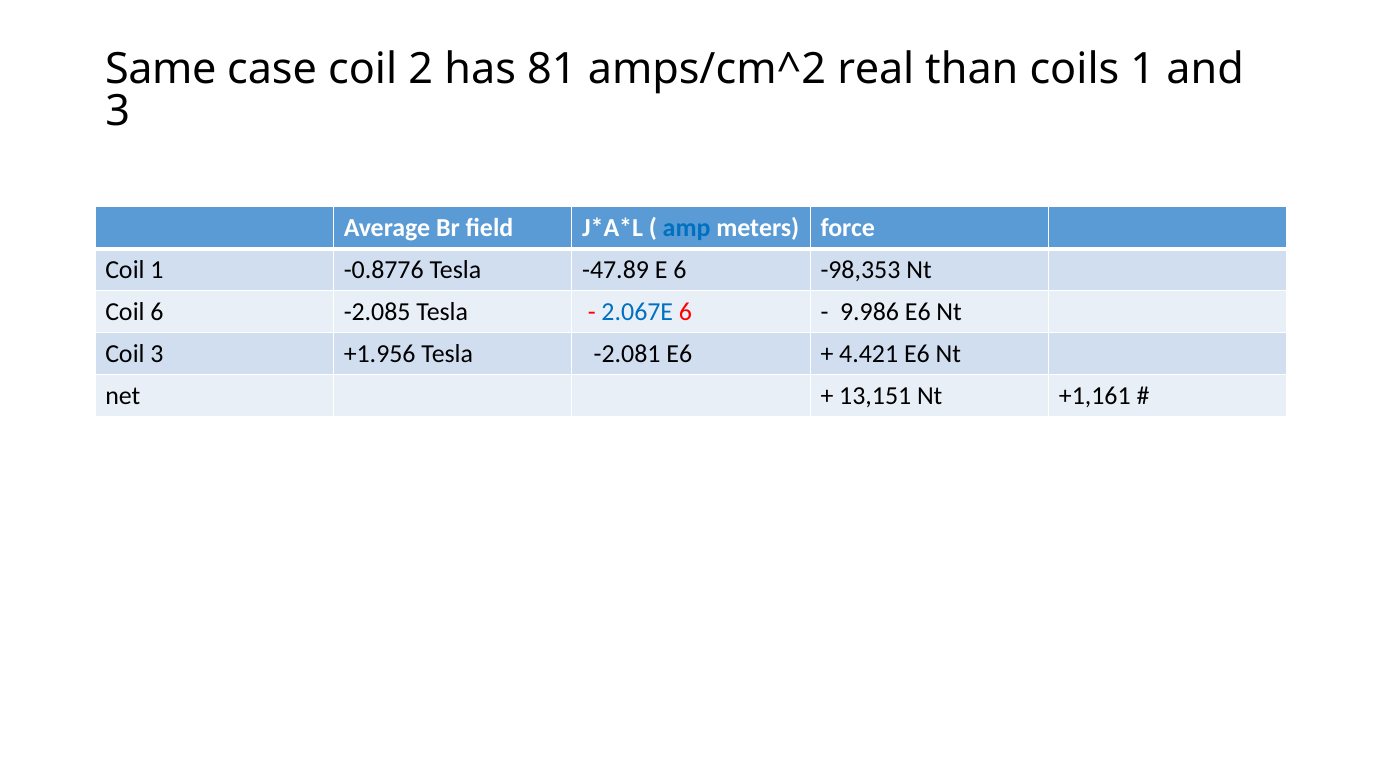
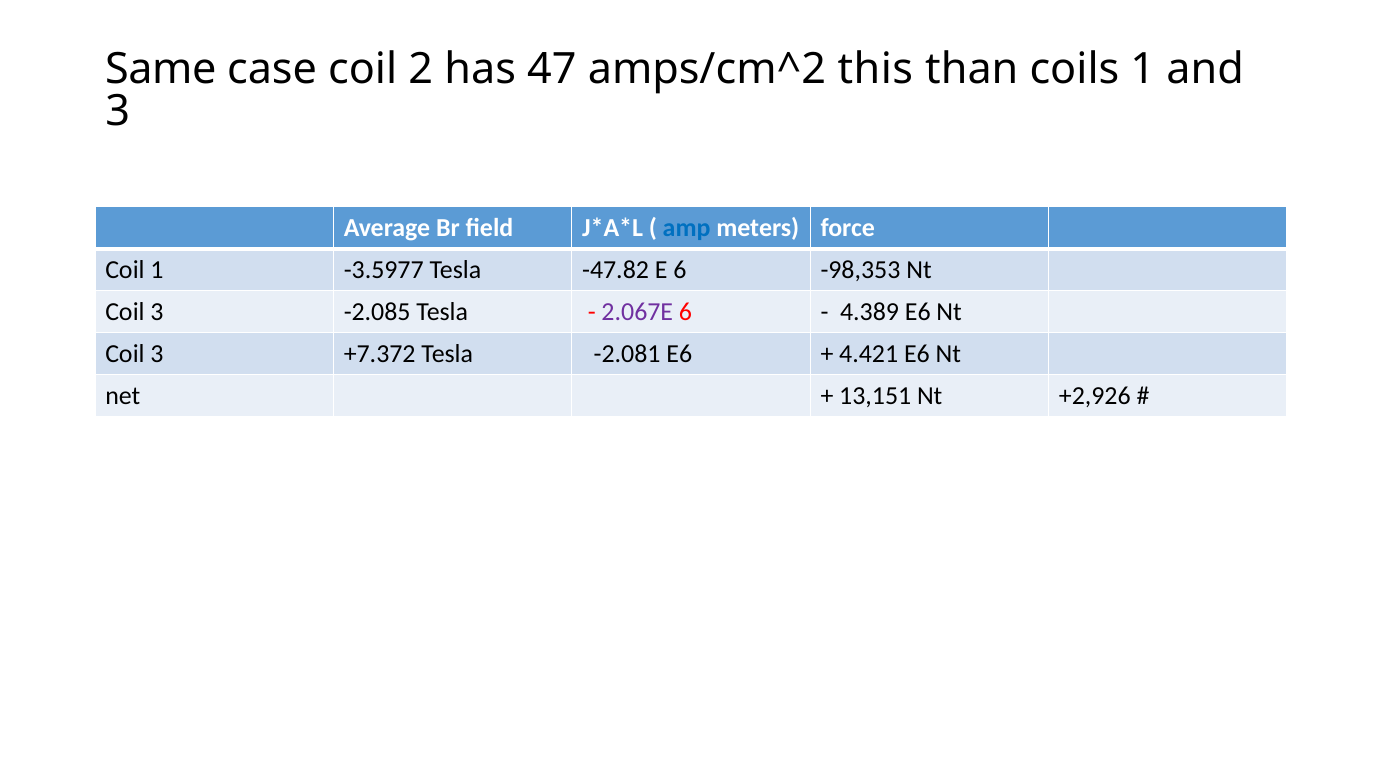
81: 81 -> 47
real: real -> this
-0.8776: -0.8776 -> -3.5977
-47.89: -47.89 -> -47.82
6 at (157, 312): 6 -> 3
2.067E colour: blue -> purple
9.986: 9.986 -> 4.389
+1.956: +1.956 -> +7.372
+1,161: +1,161 -> +2,926
